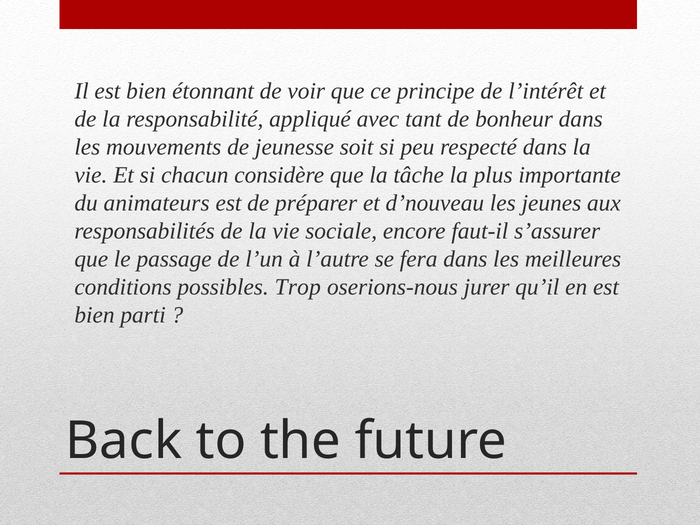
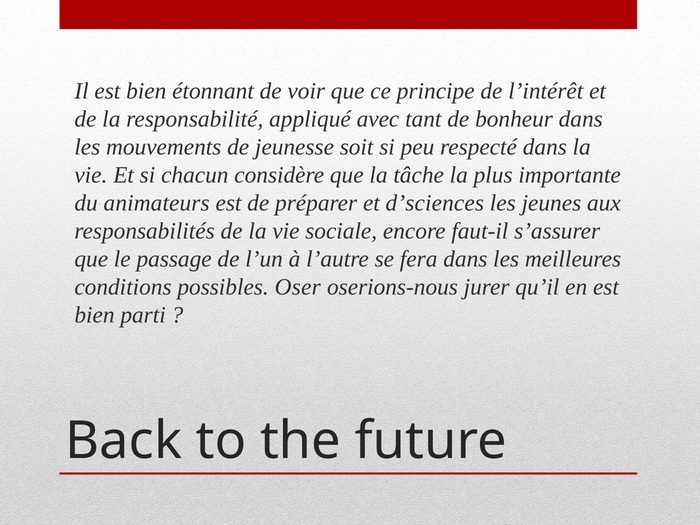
d’nouveau: d’nouveau -> d’sciences
Trop: Trop -> Oser
